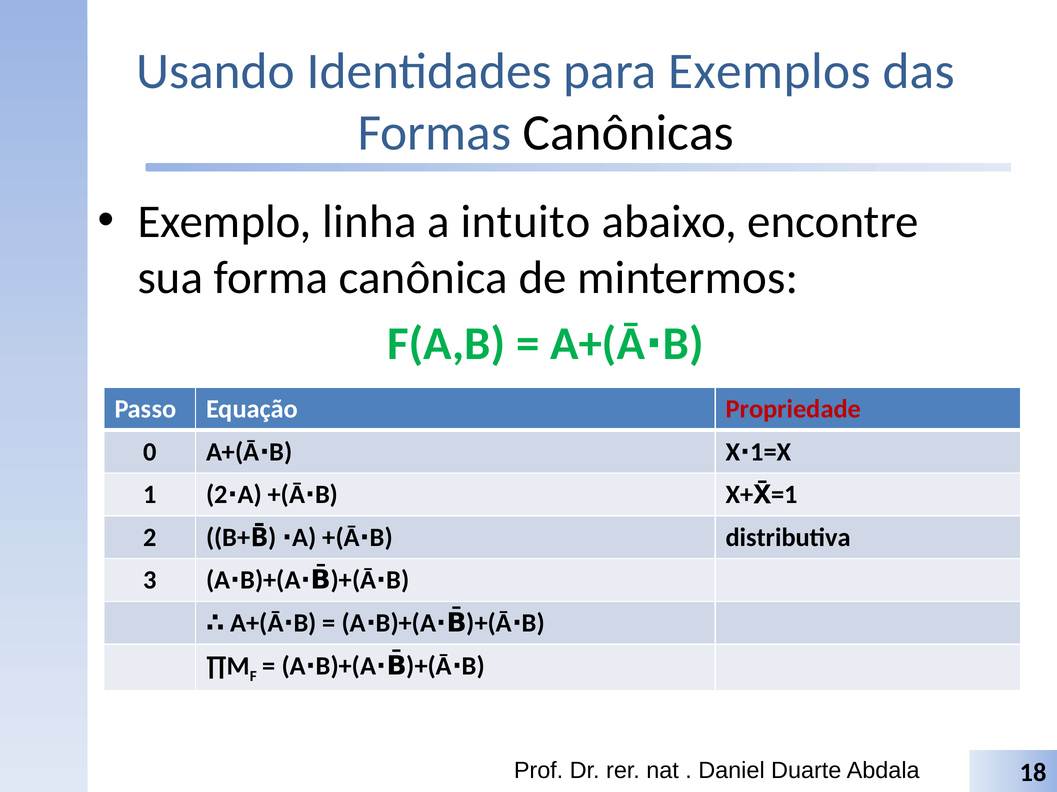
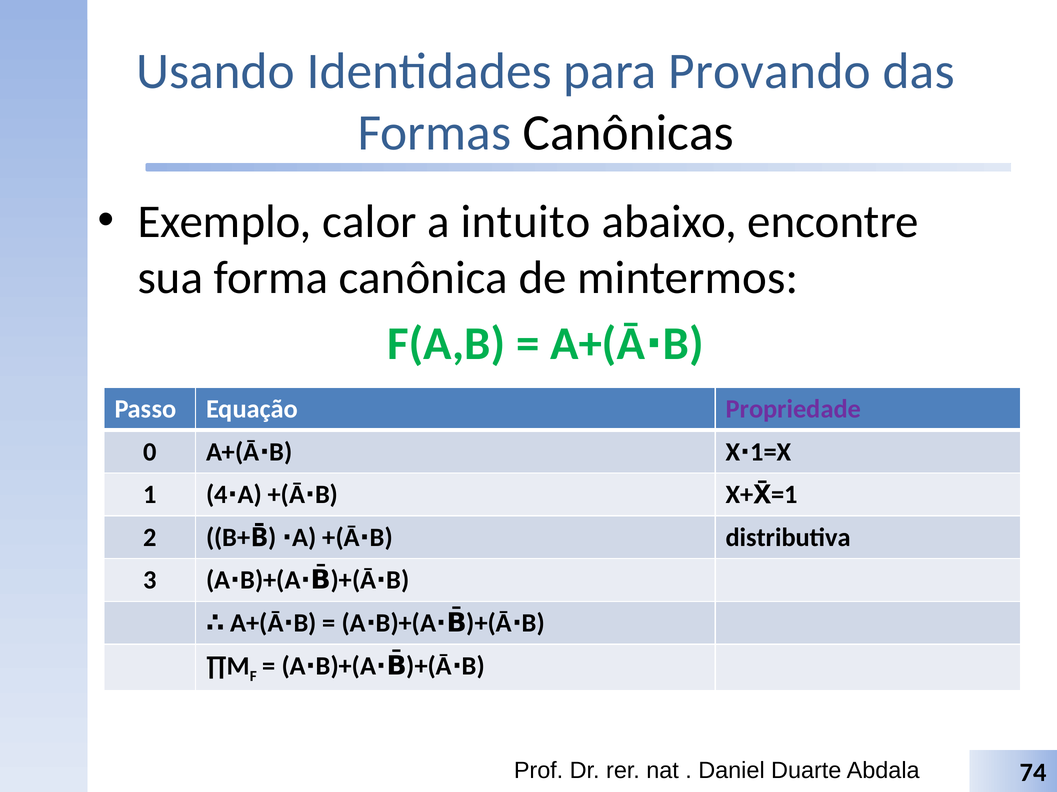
Exemplos: Exemplos -> Provando
linha: linha -> calor
Propriedade colour: red -> purple
1 2: 2 -> 4
18: 18 -> 74
